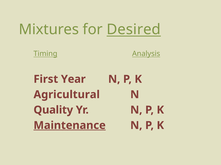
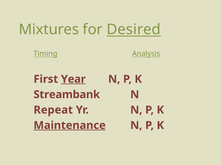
Year underline: none -> present
Agricultural: Agricultural -> Streambank
Quality: Quality -> Repeat
